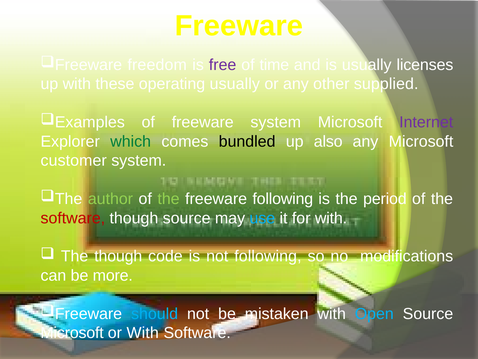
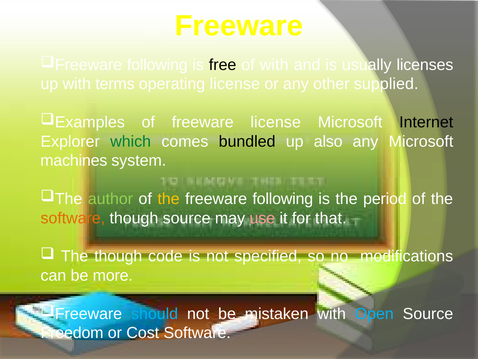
freedom at (157, 65): freedom -> following
free colour: purple -> black
of time: time -> with
these: these -> terms
operating usually: usually -> license
freeware system: system -> license
Internet colour: purple -> black
customer: customer -> machines
the at (169, 199) colour: light green -> yellow
software at (73, 218) colour: red -> orange
use colour: light blue -> pink
for with: with -> that
not following: following -> specified
Microsoft at (72, 332): Microsoft -> Freedom
or With: With -> Cost
